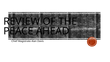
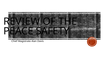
AHEAD: AHEAD -> SAFETY
